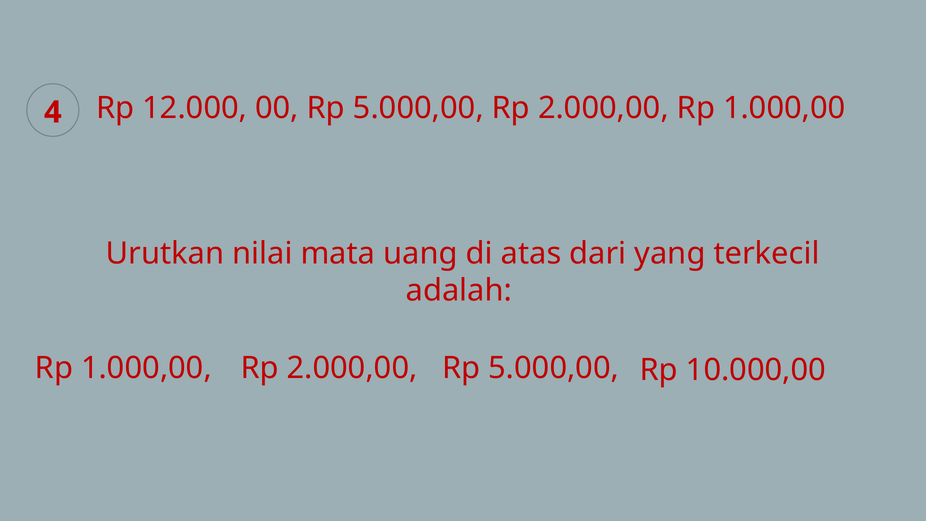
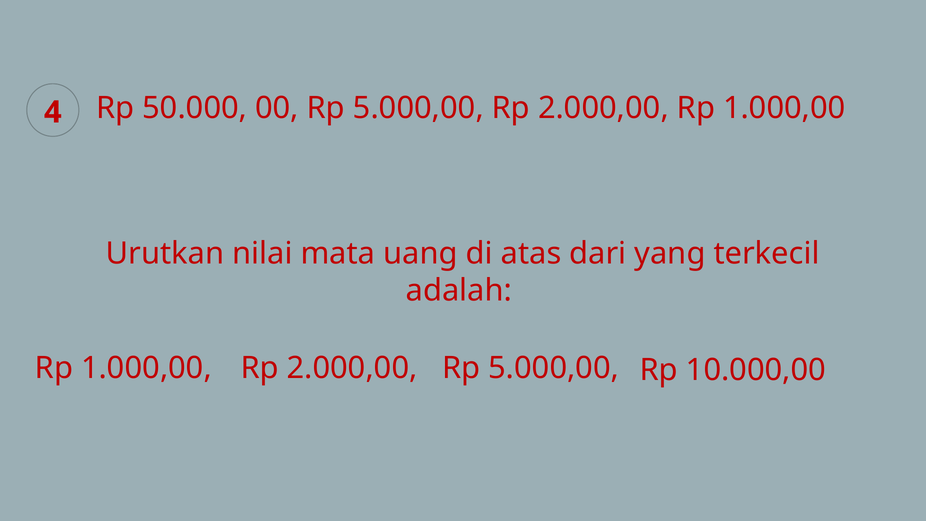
12.000: 12.000 -> 50.000
